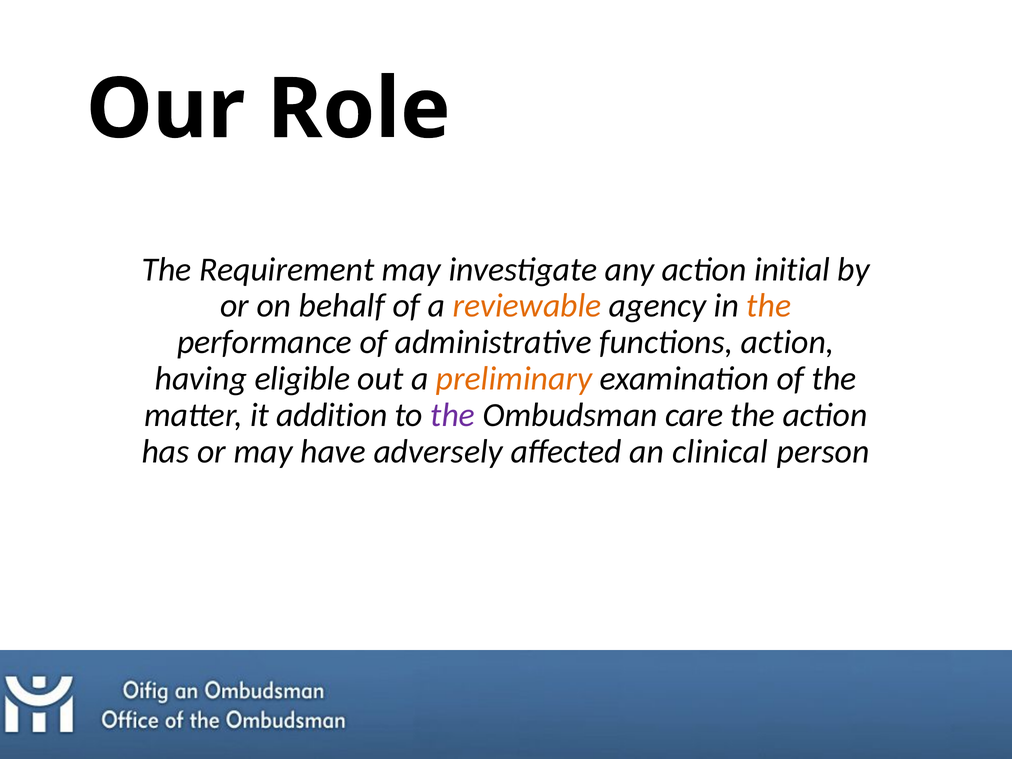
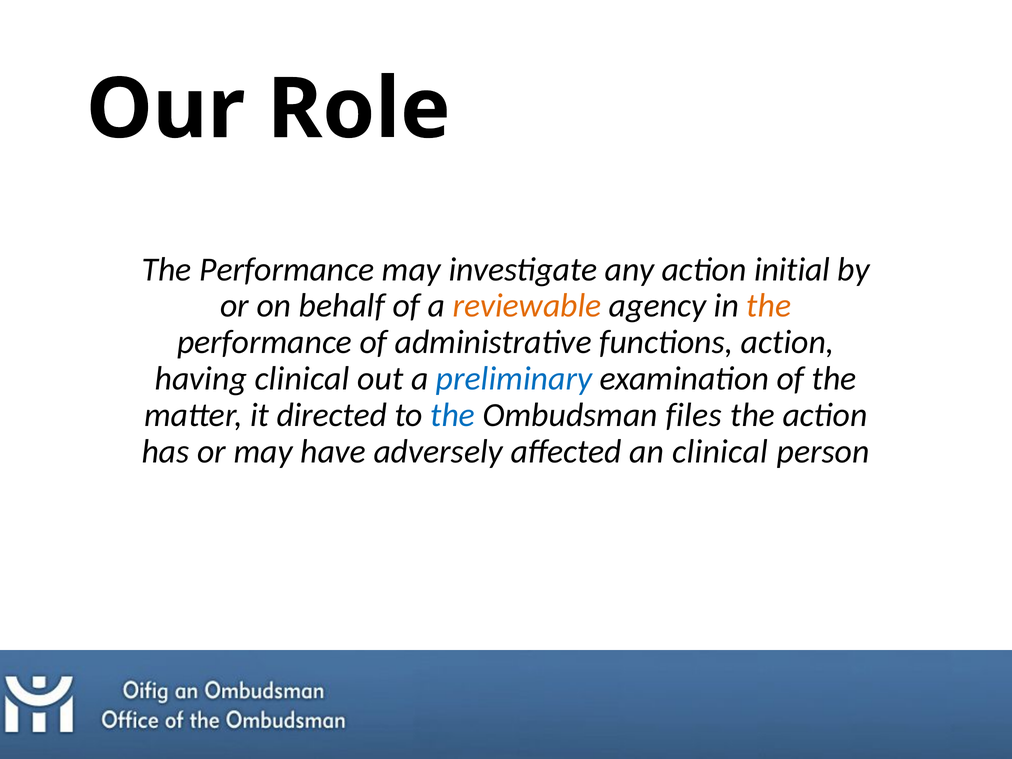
Requirement at (287, 269): Requirement -> Performance
having eligible: eligible -> clinical
preliminary colour: orange -> blue
addition: addition -> directed
the at (453, 415) colour: purple -> blue
care: care -> files
